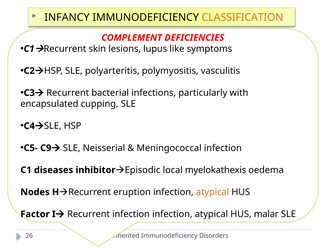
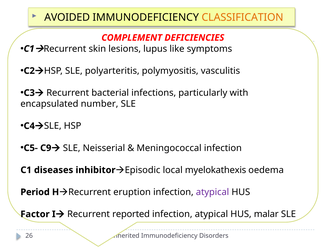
INFANCY: INFANCY -> AVOIDED
cupping: cupping -> number
Nodes: Nodes -> Period
atypical at (213, 192) colour: orange -> purple
Recurrent infection: infection -> reported
